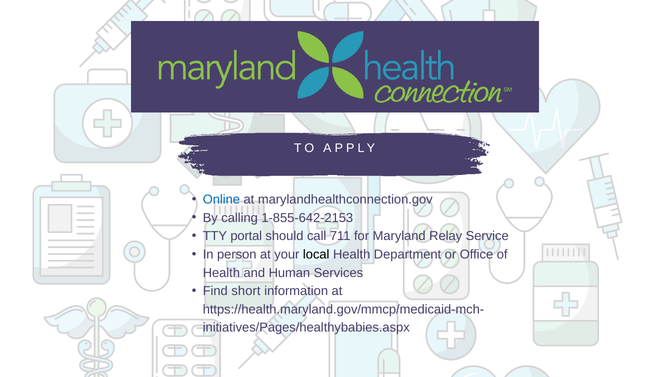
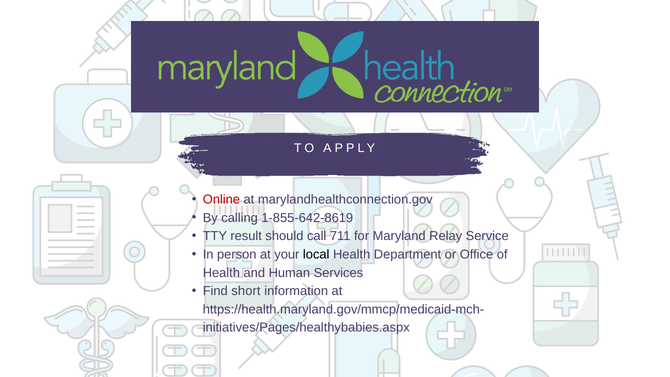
Online colour: blue -> red
1-855-642-2153: 1-855-642-2153 -> 1-855-642-8619
portal: portal -> result
